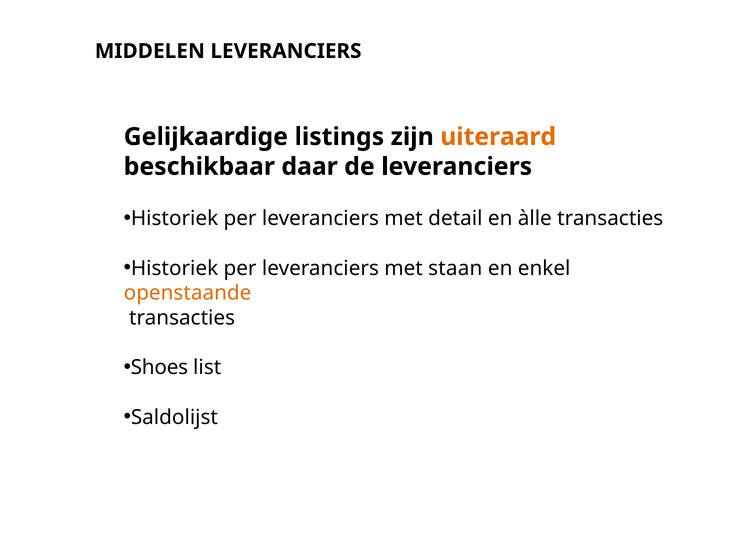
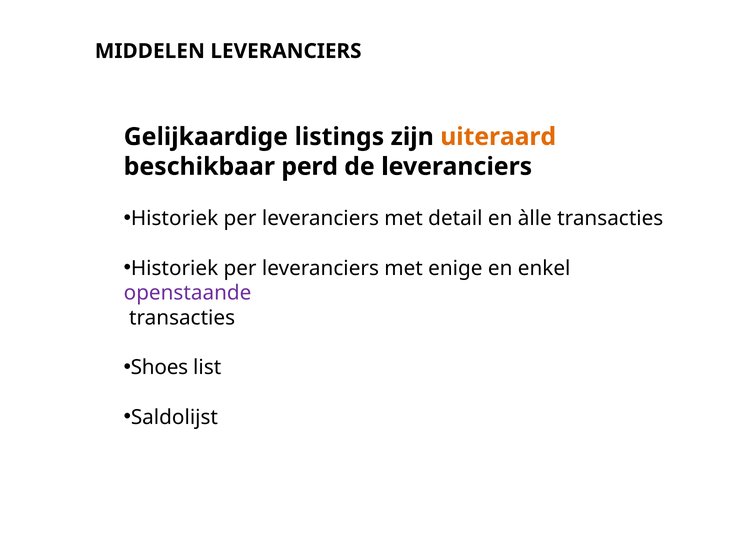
daar: daar -> perd
staan: staan -> enige
openstaande colour: orange -> purple
